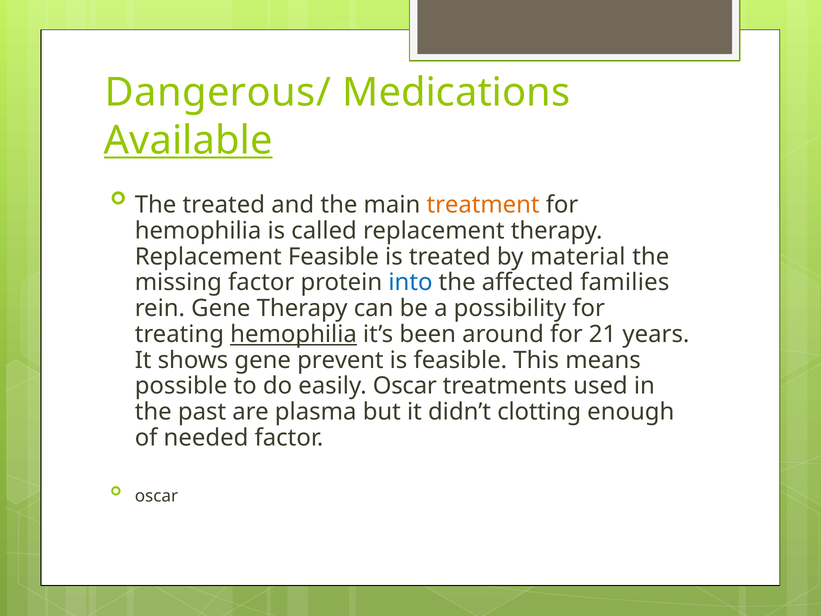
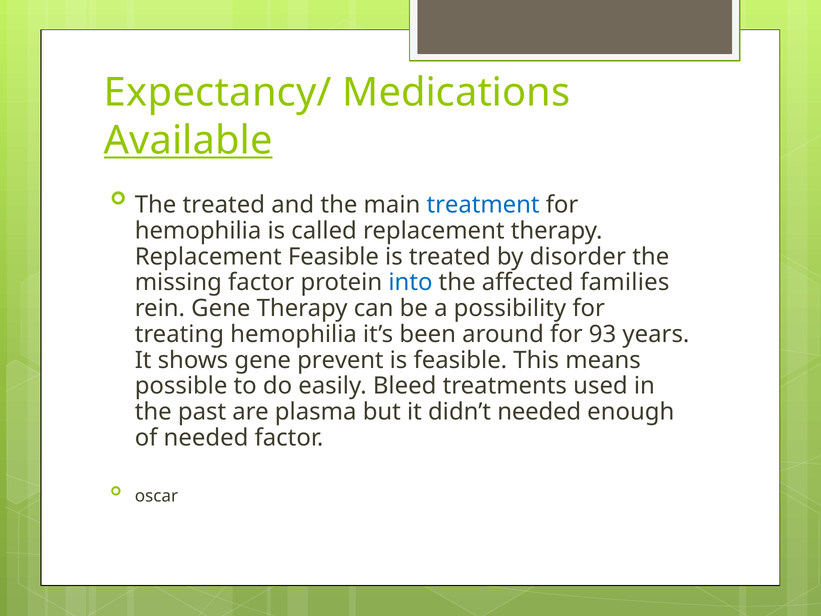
Dangerous/: Dangerous/ -> Expectancy/
treatment colour: orange -> blue
material: material -> disorder
hemophilia at (294, 334) underline: present -> none
21: 21 -> 93
easily Oscar: Oscar -> Bleed
didn’t clotting: clotting -> needed
